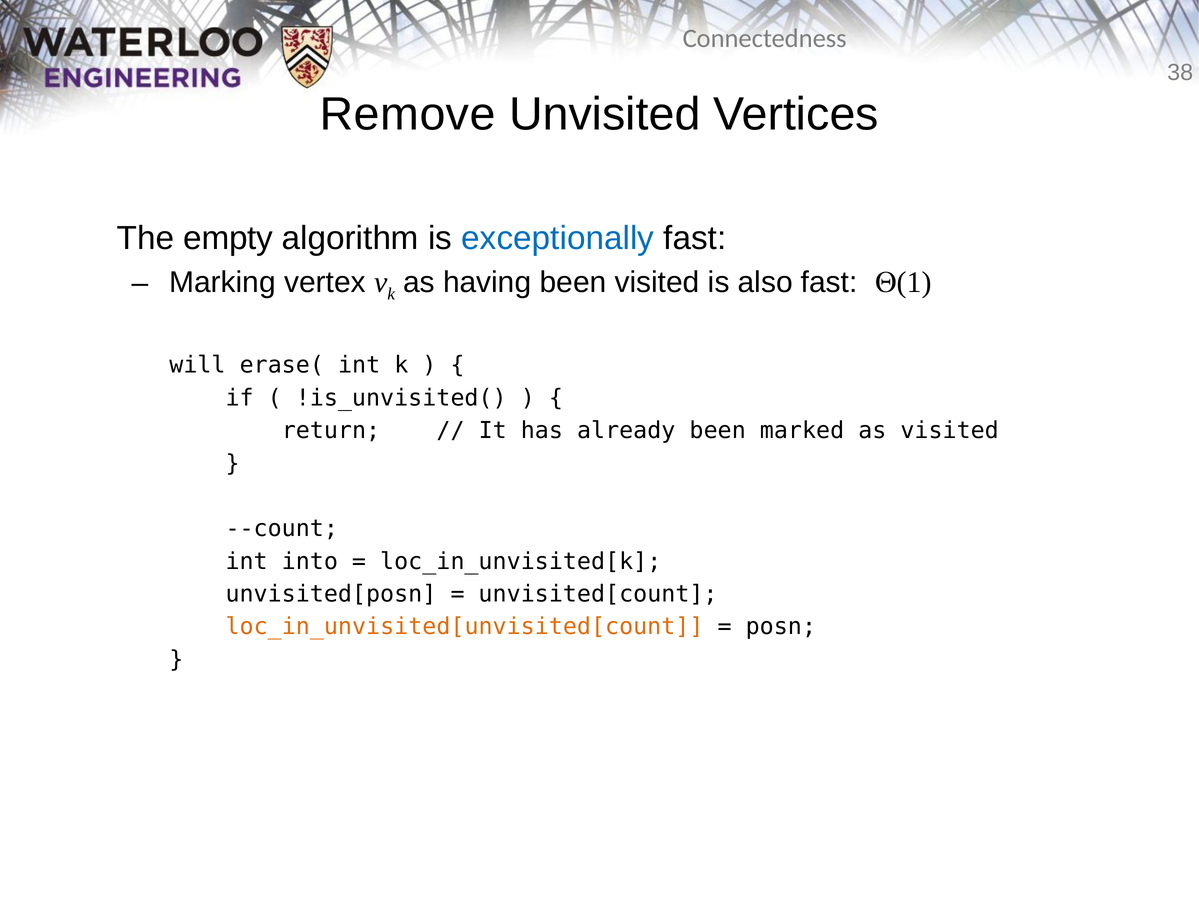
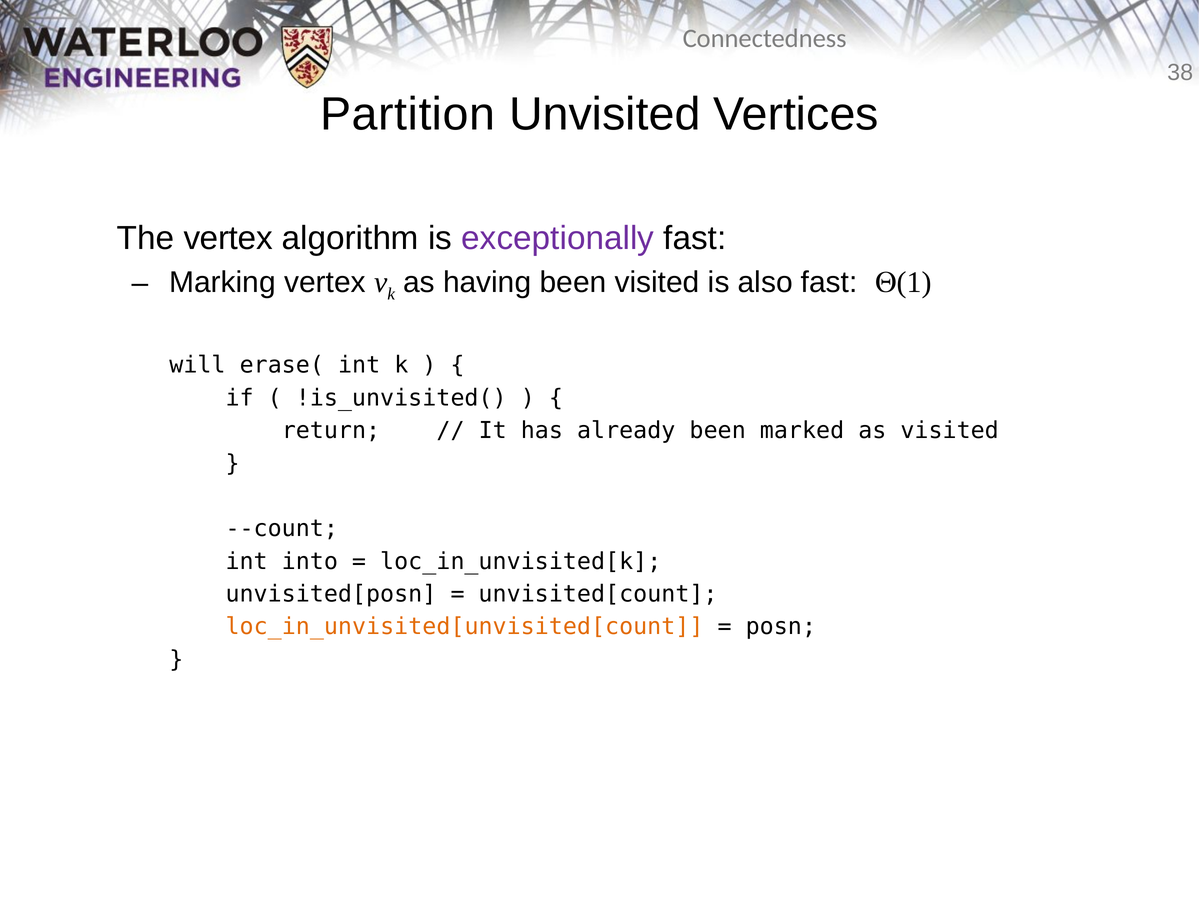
Remove: Remove -> Partition
The empty: empty -> vertex
exceptionally colour: blue -> purple
